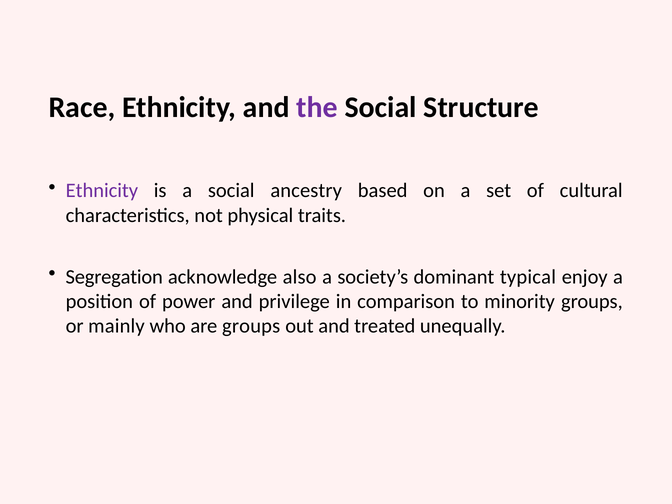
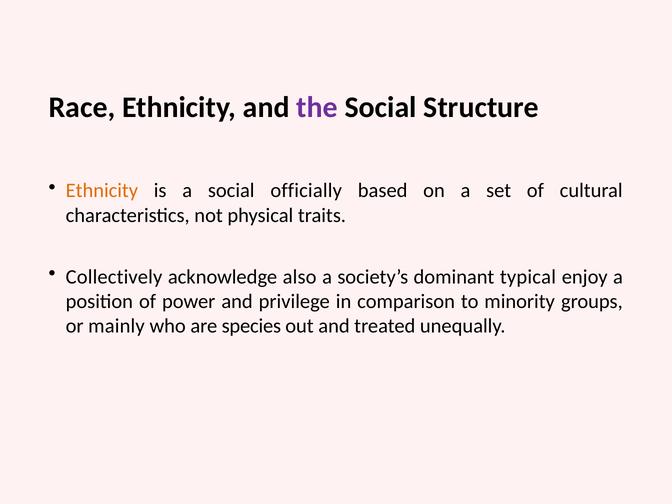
Ethnicity at (102, 191) colour: purple -> orange
ancestry: ancestry -> officially
Segregation: Segregation -> Collectively
are groups: groups -> species
